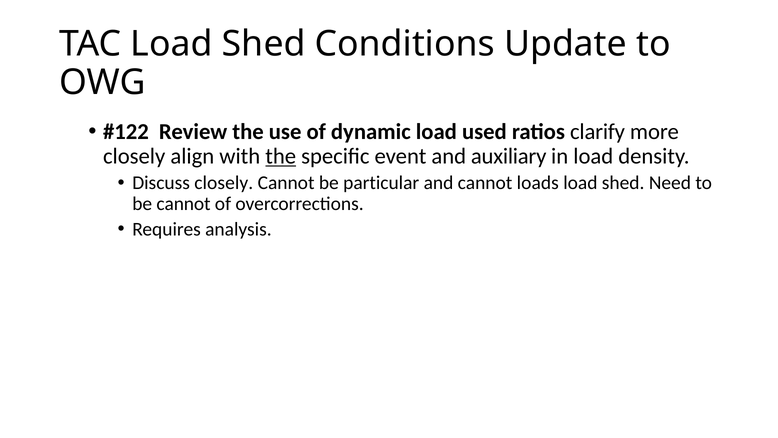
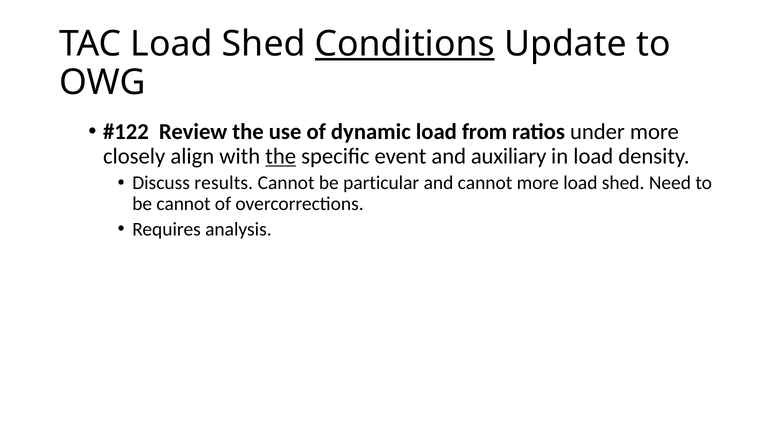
Conditions underline: none -> present
used: used -> from
clarify: clarify -> under
Discuss closely: closely -> results
cannot loads: loads -> more
